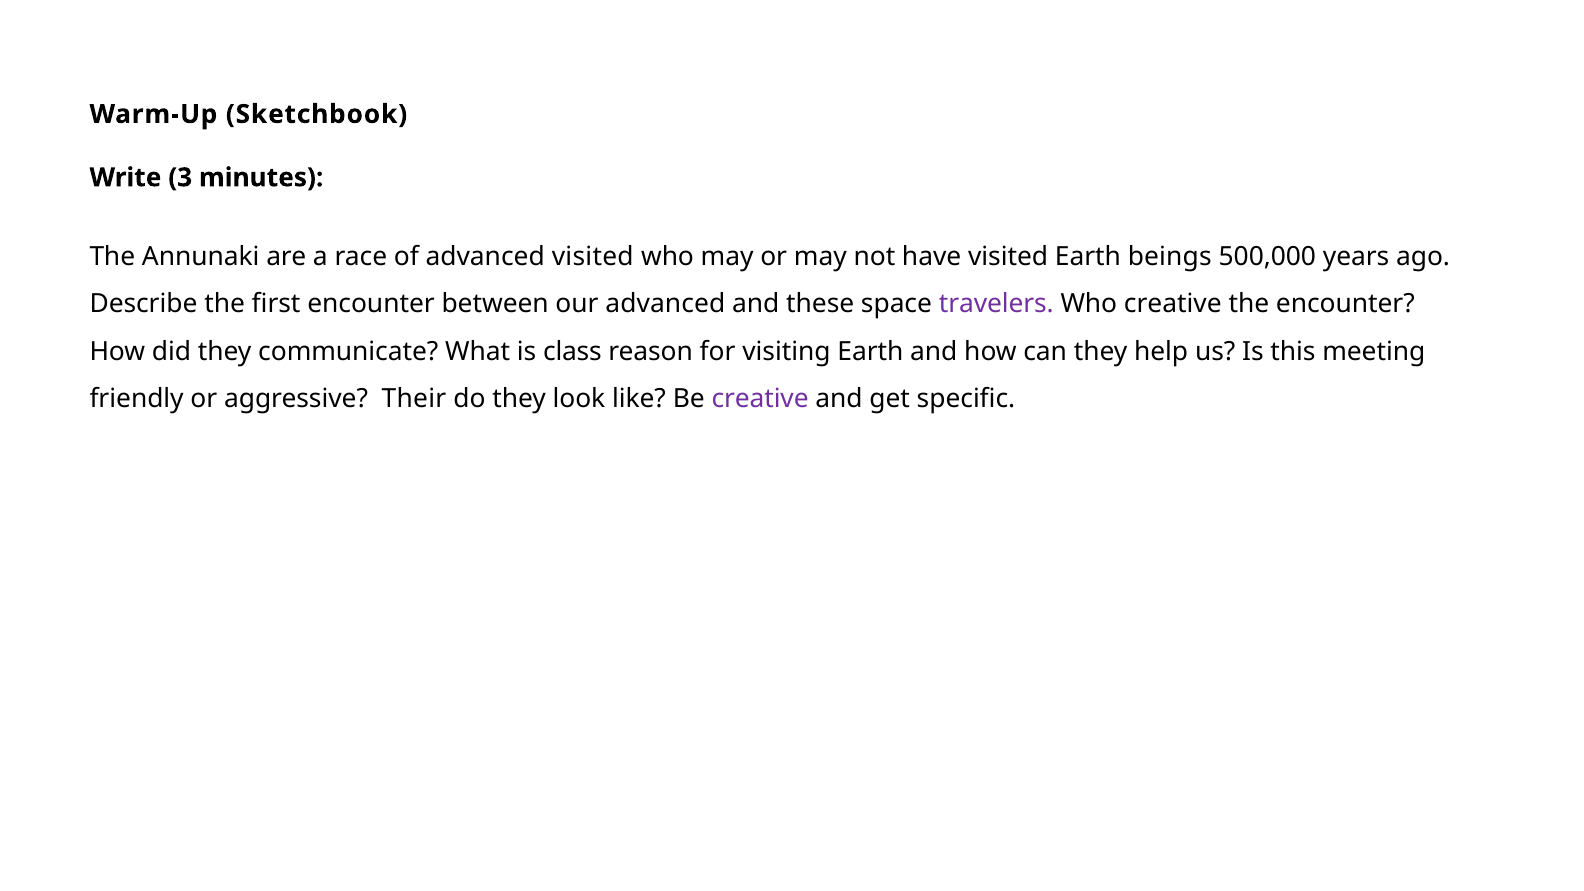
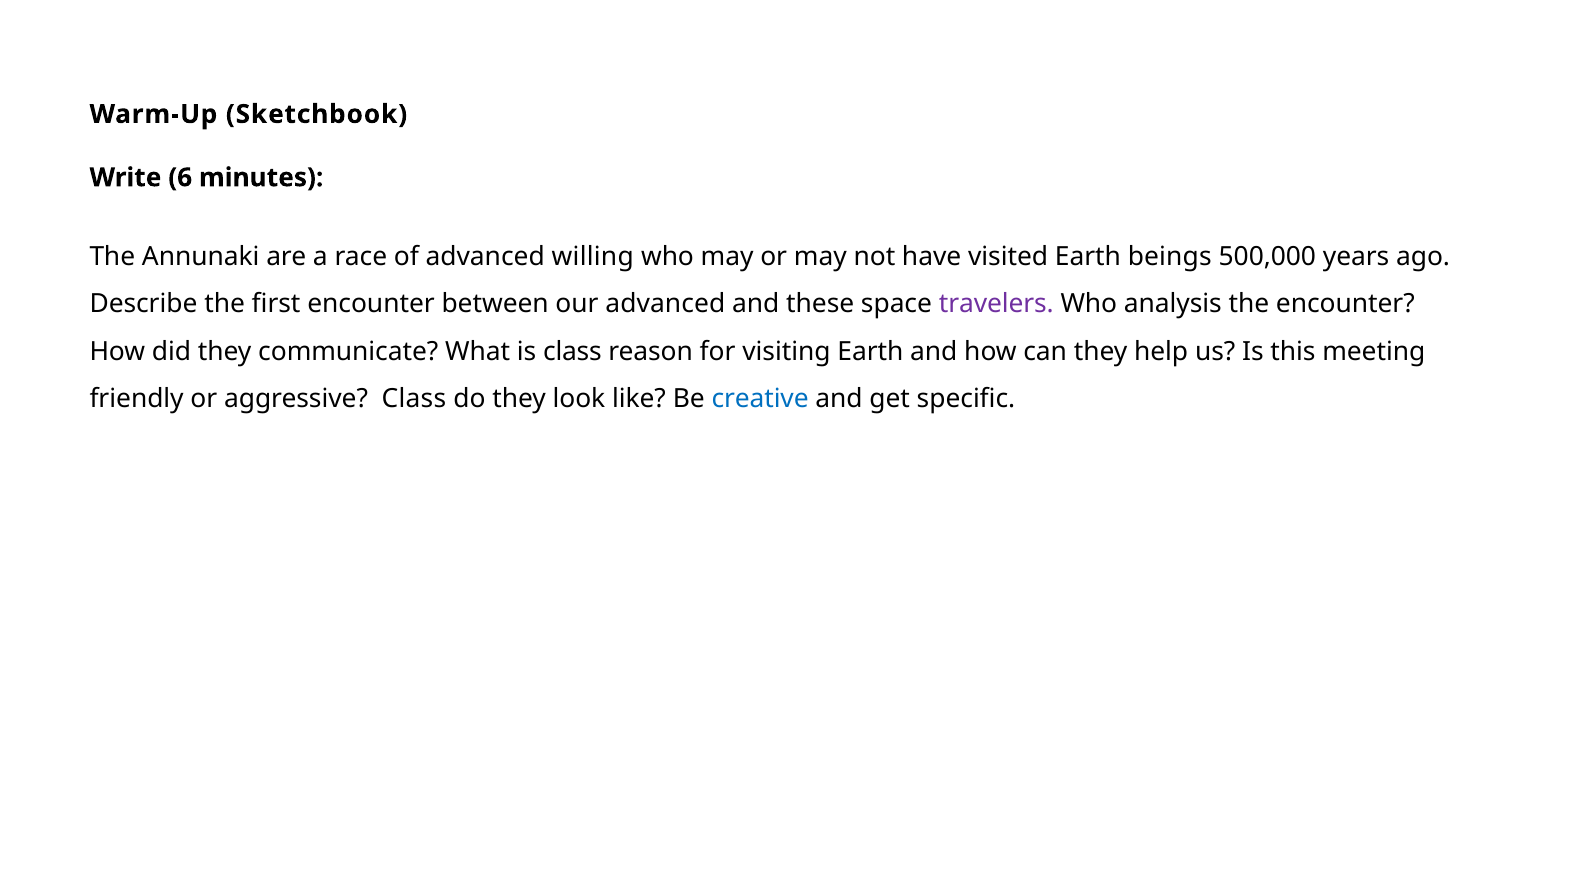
3: 3 -> 6
advanced visited: visited -> willing
Who creative: creative -> analysis
aggressive Their: Their -> Class
creative at (760, 399) colour: purple -> blue
